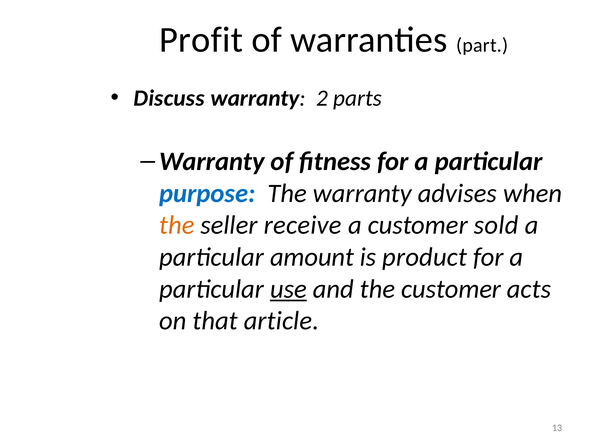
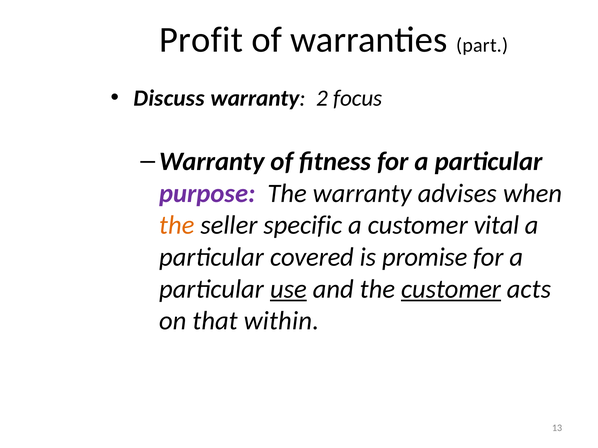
parts: parts -> focus
purpose colour: blue -> purple
receive: receive -> specific
sold: sold -> vital
amount: amount -> covered
product: product -> promise
customer at (451, 289) underline: none -> present
article: article -> within
